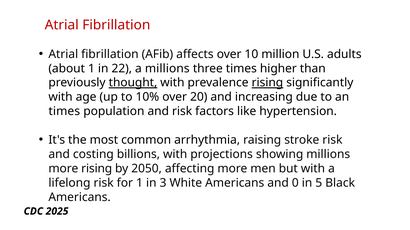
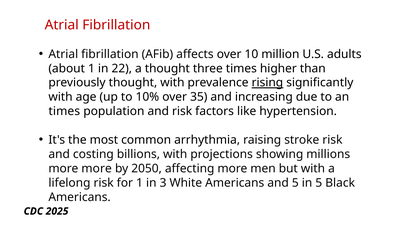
a millions: millions -> thought
thought at (133, 83) underline: present -> none
20: 20 -> 35
more rising: rising -> more
and 0: 0 -> 5
